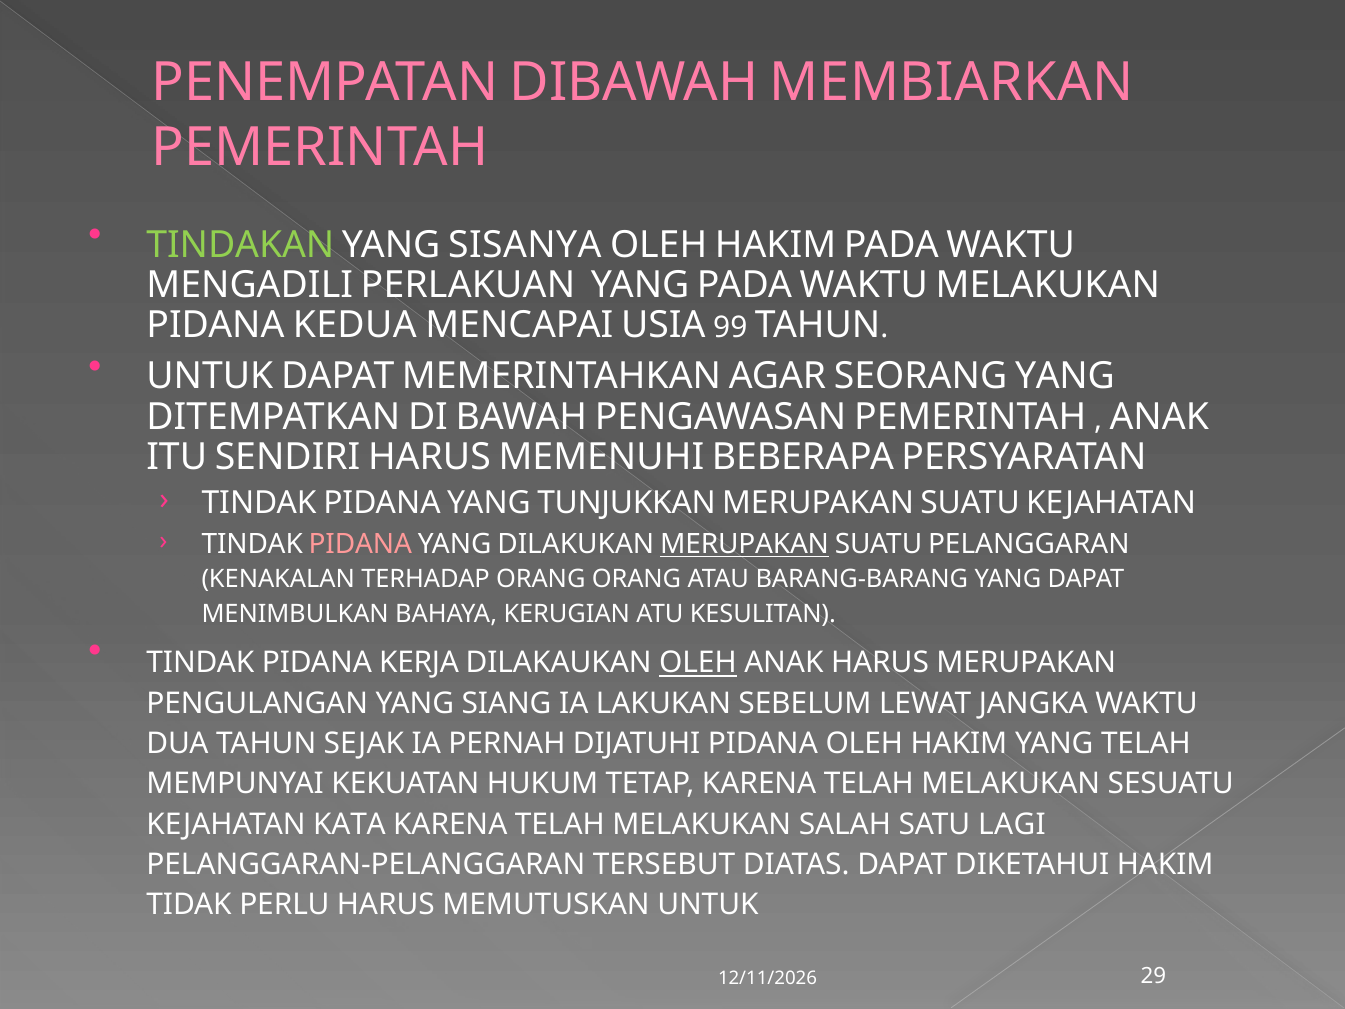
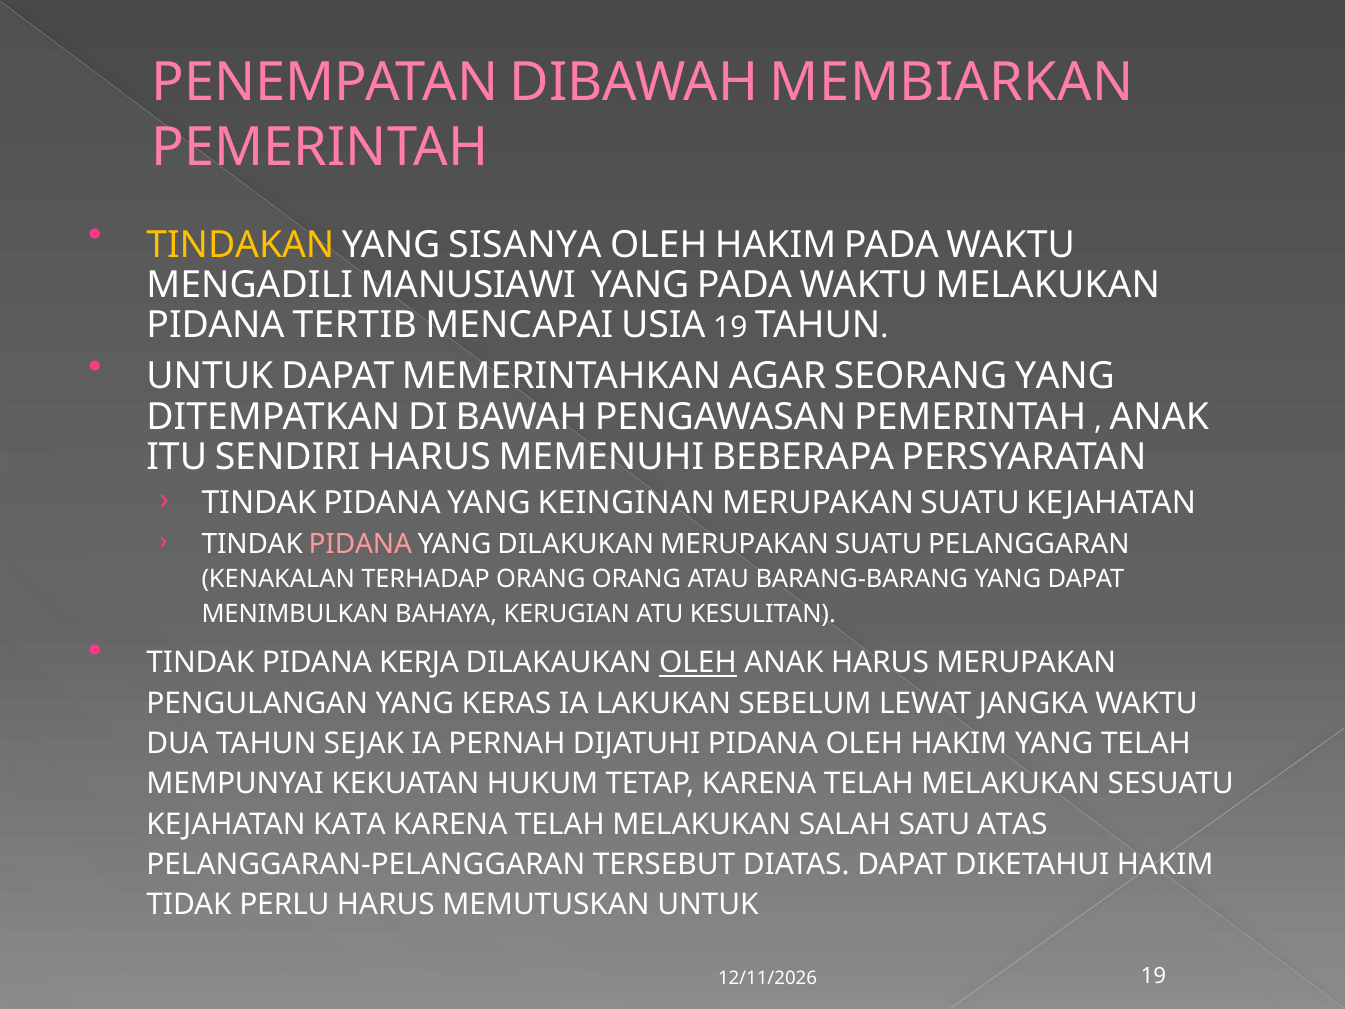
TINDAKAN colour: light green -> yellow
PERLAKUAN: PERLAKUAN -> MANUSIAWI
KEDUA: KEDUA -> TERTIB
USIA 99: 99 -> 19
TUNJUKKAN: TUNJUKKAN -> KEINGINAN
MERUPAKAN at (745, 544) underline: present -> none
SIANG: SIANG -> KERAS
LAGI: LAGI -> ATAS
29 at (1153, 976): 29 -> 19
